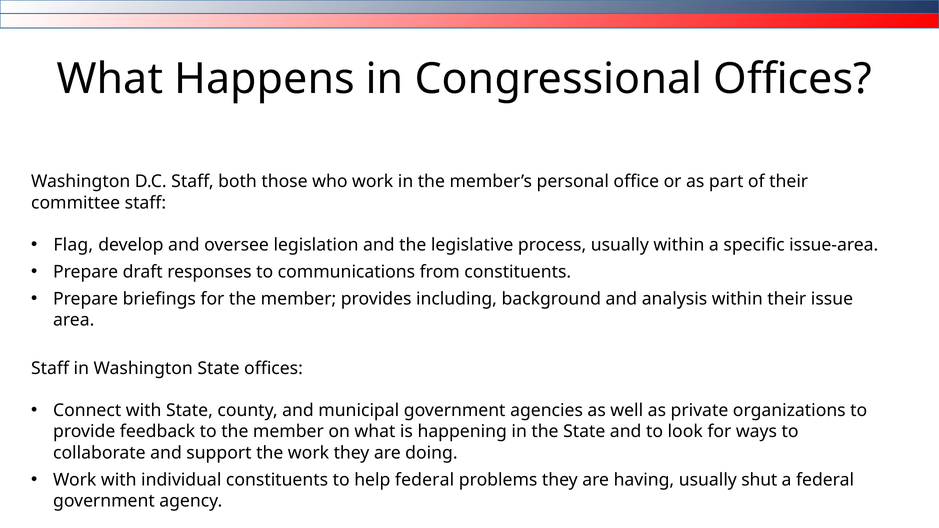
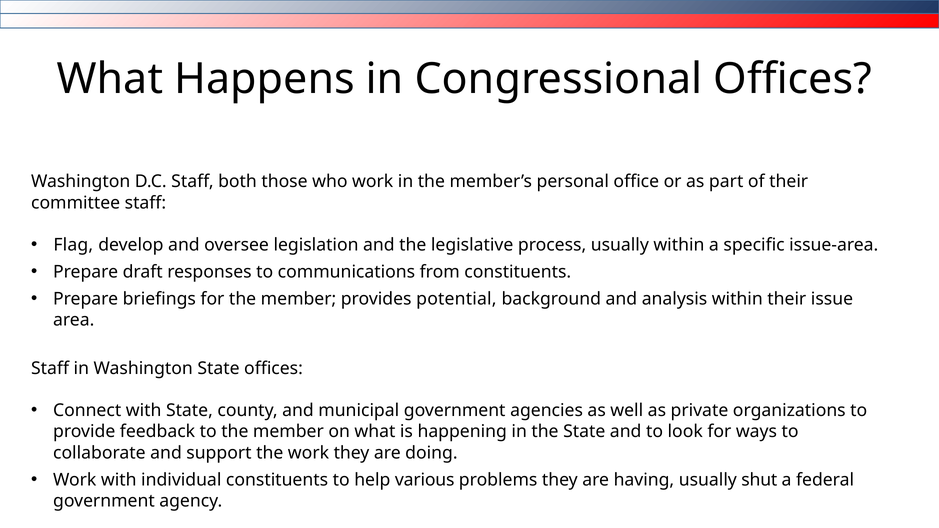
including: including -> potential
help federal: federal -> various
